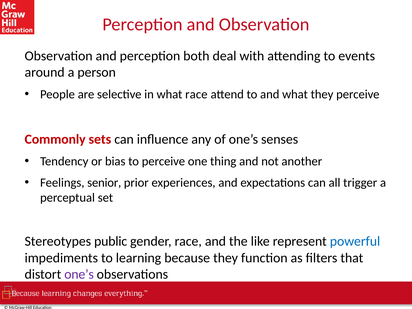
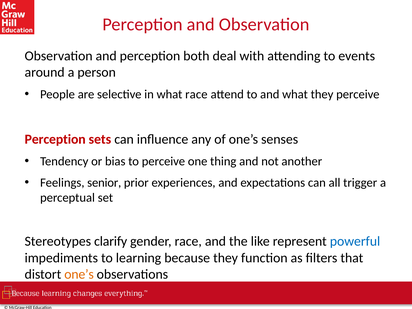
Commonly at (55, 139): Commonly -> Perception
public: public -> clarify
one’s at (79, 274) colour: purple -> orange
